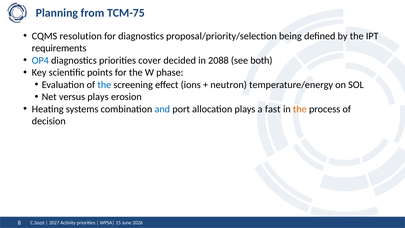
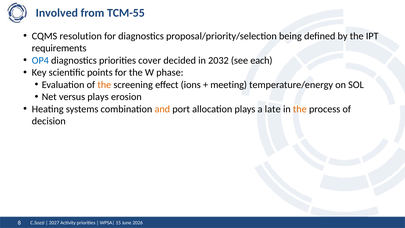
Planning: Planning -> Involved
TCM-75: TCM-75 -> TCM-55
2088: 2088 -> 2032
both: both -> each
the at (104, 85) colour: blue -> orange
neutron: neutron -> meeting
and colour: blue -> orange
fast: fast -> late
